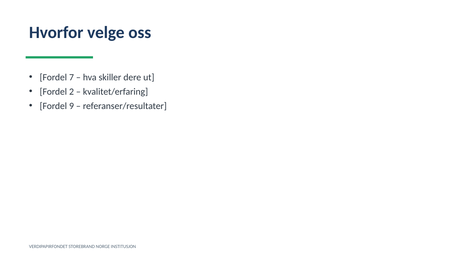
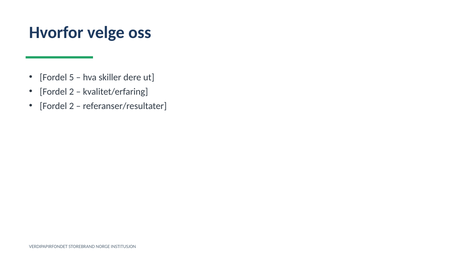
7: 7 -> 5
9 at (72, 106): 9 -> 2
